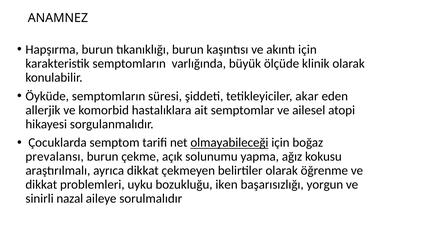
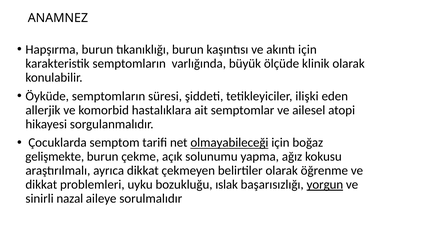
akar: akar -> ilişki
prevalansı: prevalansı -> gelişmekte
iken: iken -> ıslak
yorgun underline: none -> present
